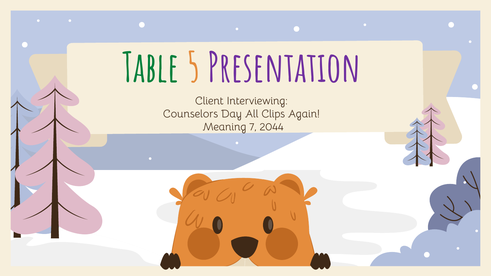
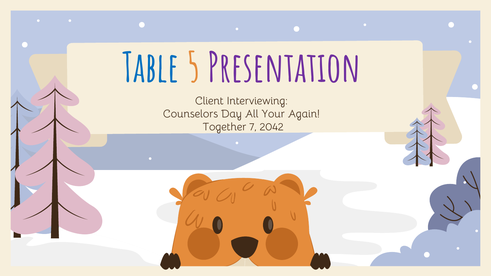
Table colour: green -> blue
Clips: Clips -> Your
Meaning: Meaning -> Together
2044: 2044 -> 2042
